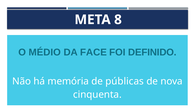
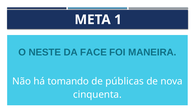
8: 8 -> 1
MÉDIO: MÉDIO -> NESTE
DEFINIDO: DEFINIDO -> MANEIRA
memória: memória -> tomando
